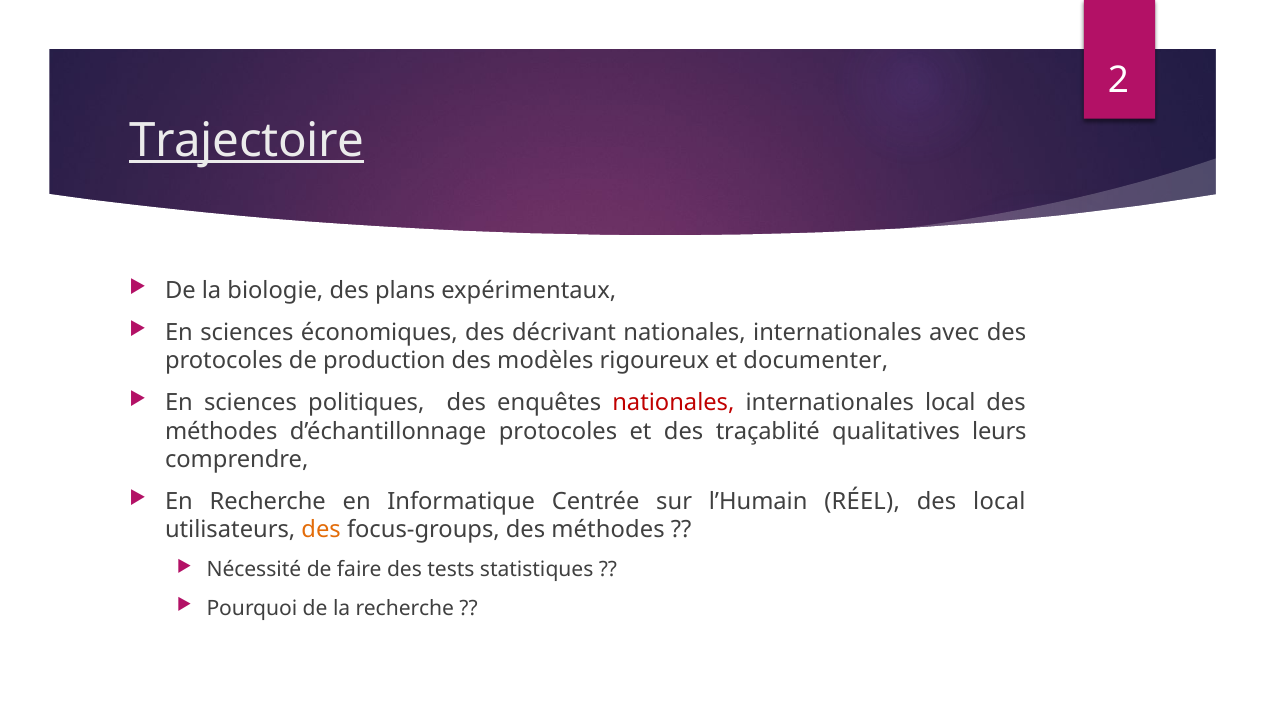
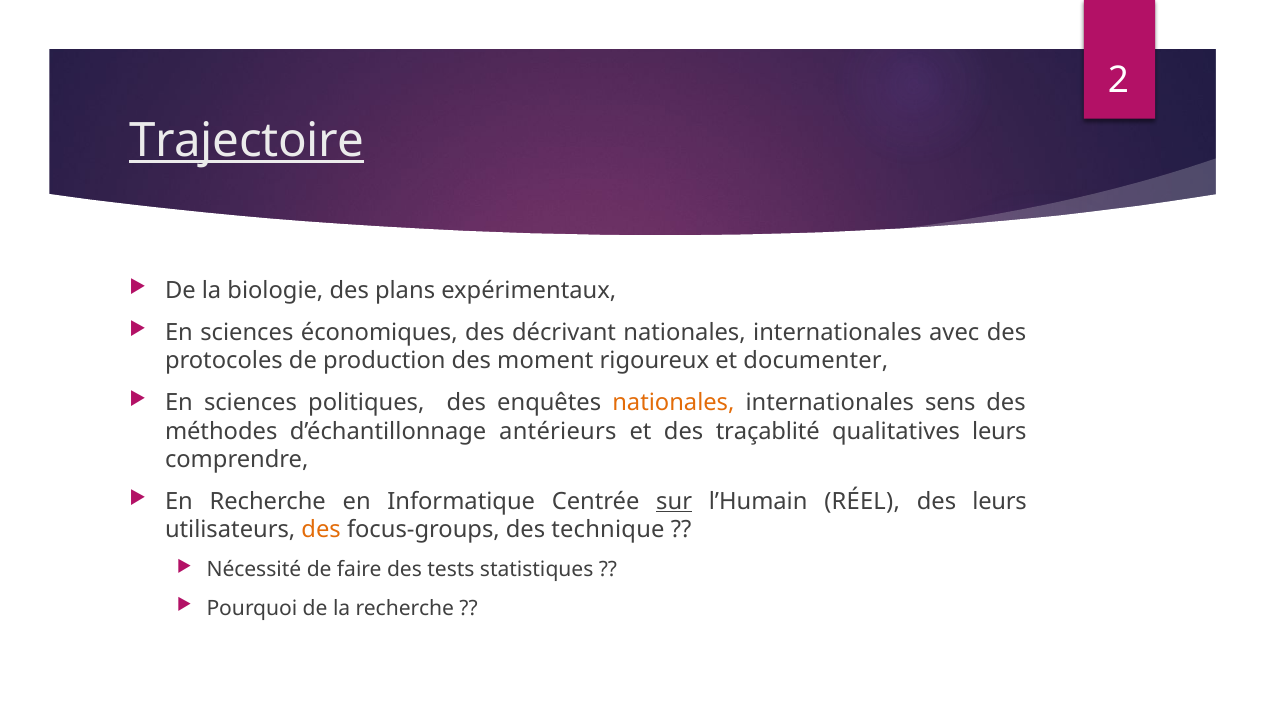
modèles: modèles -> moment
nationales at (673, 403) colour: red -> orange
internationales local: local -> sens
d’échantillonnage protocoles: protocoles -> antérieurs
sur underline: none -> present
des local: local -> leurs
focus-groups des méthodes: méthodes -> technique
